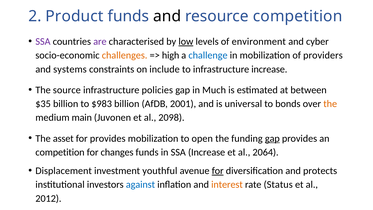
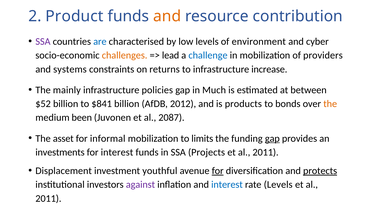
and at (167, 16) colour: black -> orange
resource competition: competition -> contribution
are colour: purple -> blue
low underline: present -> none
high: high -> lead
include: include -> returns
source: source -> mainly
$35: $35 -> $52
$983: $983 -> $841
2001: 2001 -> 2012
universal: universal -> products
main: main -> been
2098: 2098 -> 2087
for provides: provides -> informal
open: open -> limits
competition at (60, 152): competition -> investments
for changes: changes -> interest
SSA Increase: Increase -> Projects
2064 at (266, 152): 2064 -> 2011
protects underline: none -> present
against colour: blue -> purple
interest at (227, 184) colour: orange -> blue
rate Status: Status -> Levels
2012 at (48, 198): 2012 -> 2011
